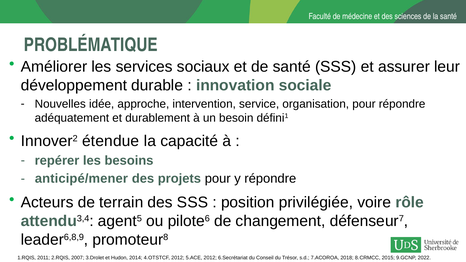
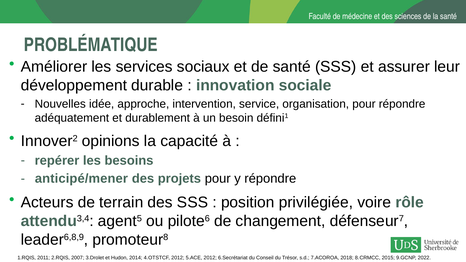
étendue: étendue -> opinions
